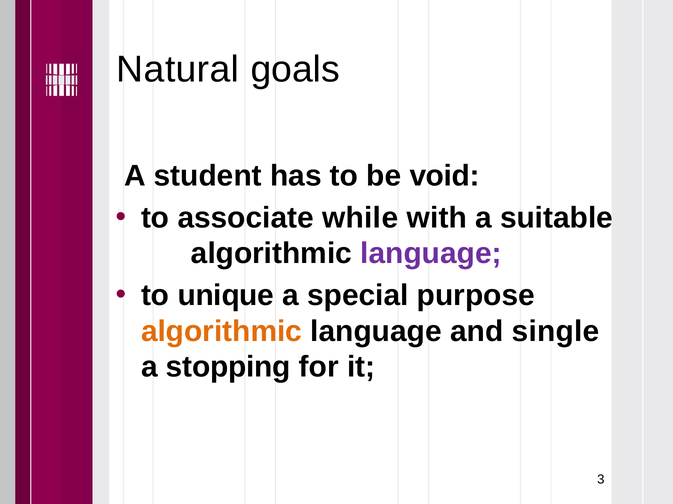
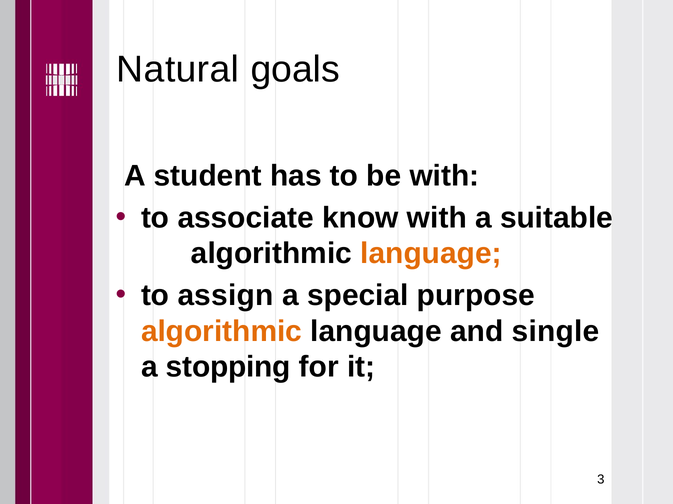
be void: void -> with
while: while -> know
language at (431, 254) colour: purple -> orange
unique: unique -> assign
